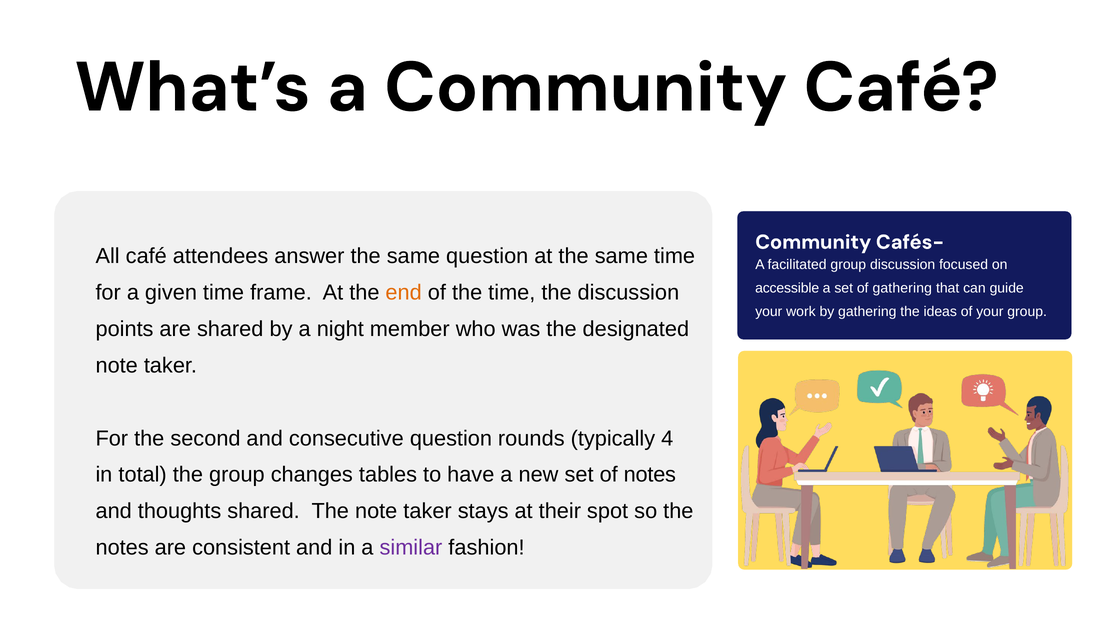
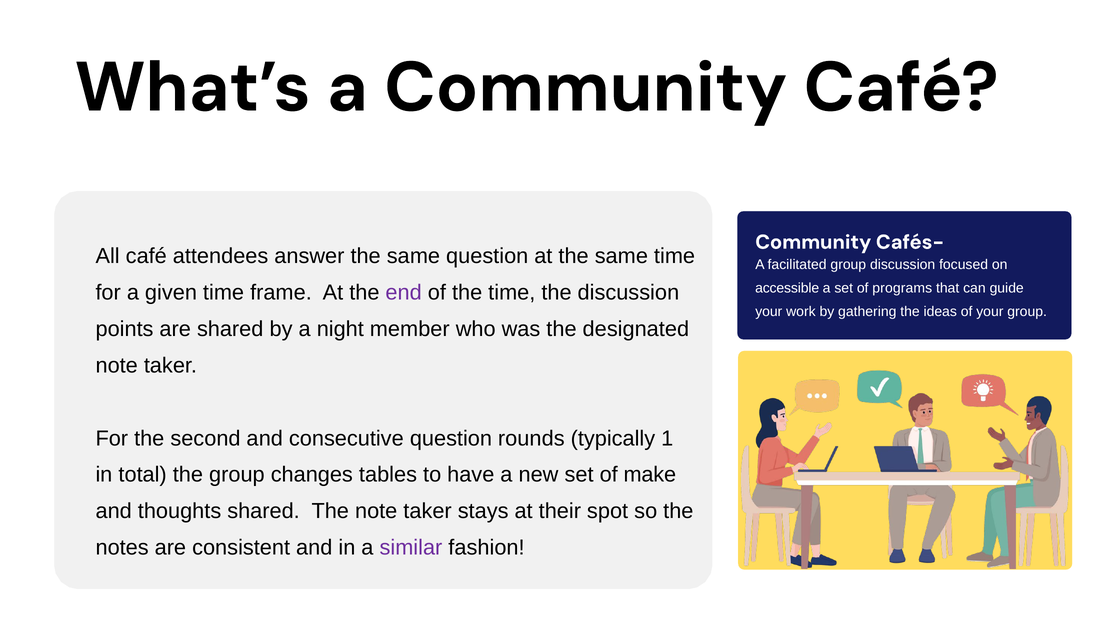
of gathering: gathering -> programs
end colour: orange -> purple
4: 4 -> 1
of notes: notes -> make
